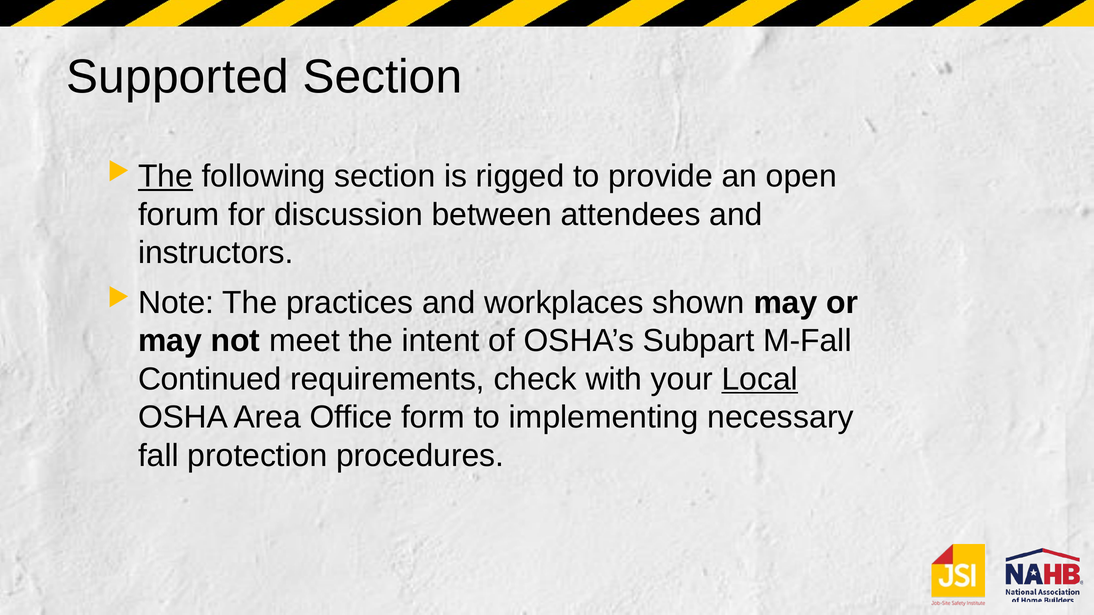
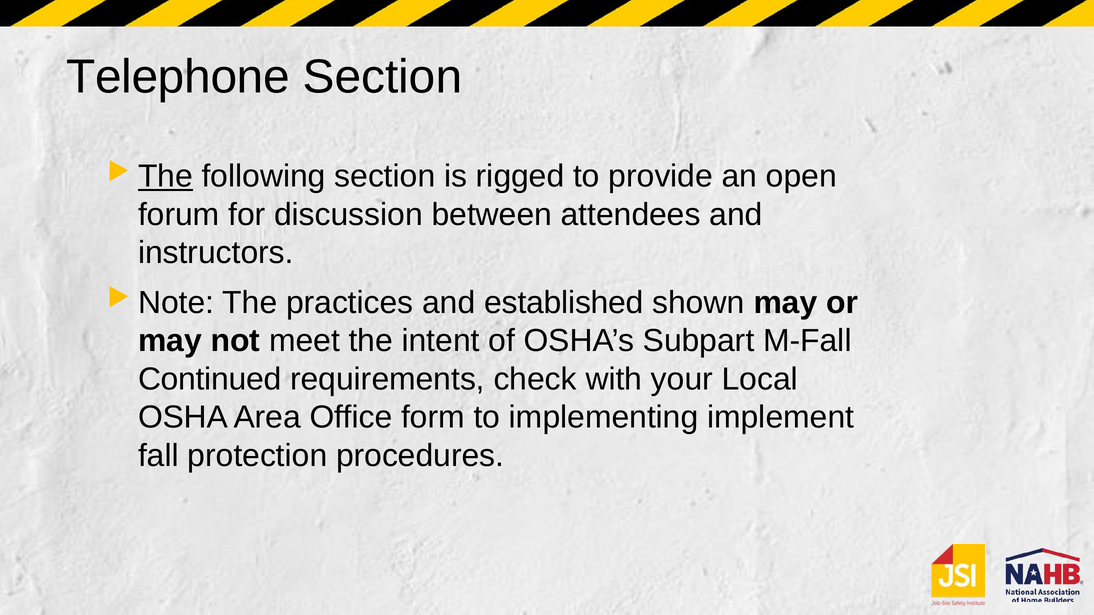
Supported: Supported -> Telephone
workplaces: workplaces -> established
Local underline: present -> none
necessary: necessary -> implement
